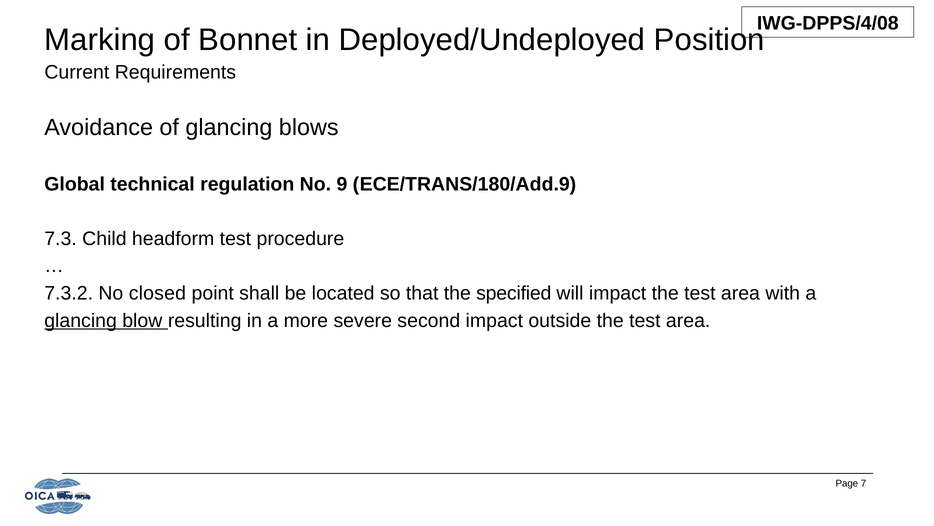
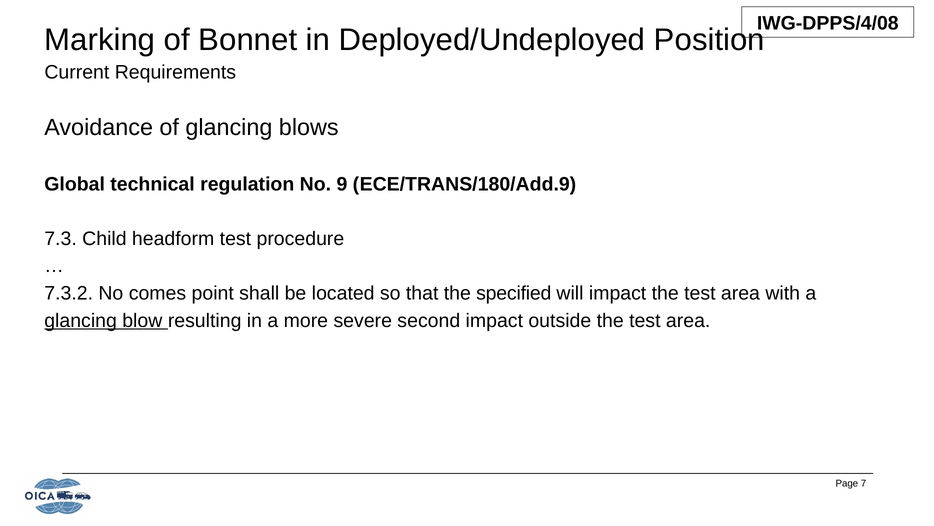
closed: closed -> comes
